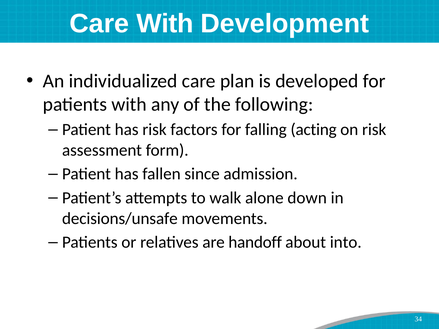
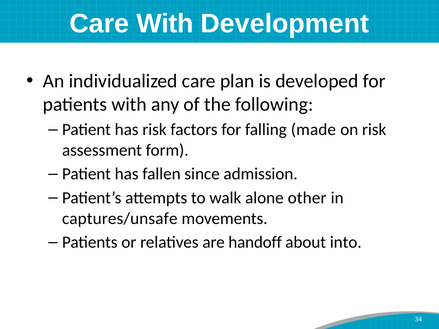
acting: acting -> made
down: down -> other
decisions/unsafe: decisions/unsafe -> captures/unsafe
